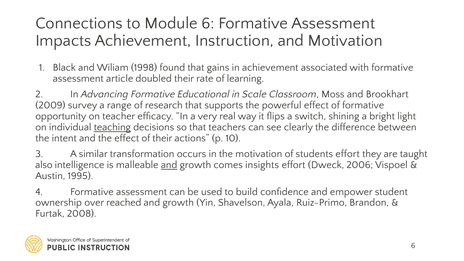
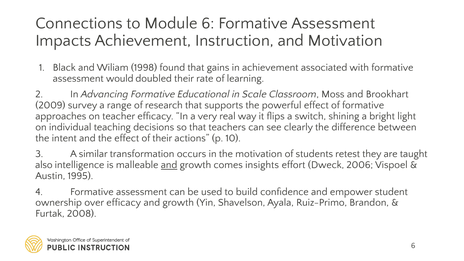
article: article -> would
opportunity: opportunity -> approaches
teaching underline: present -> none
students effort: effort -> retest
over reached: reached -> efficacy
